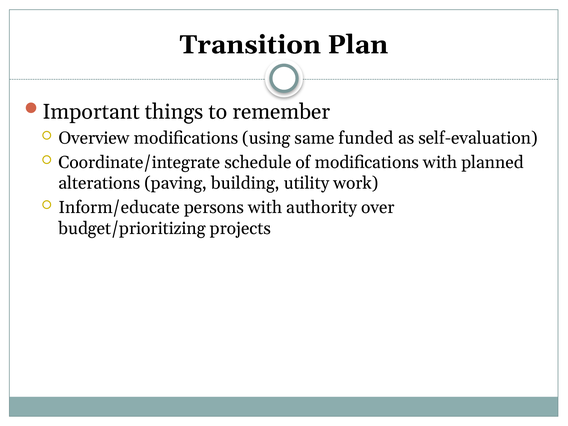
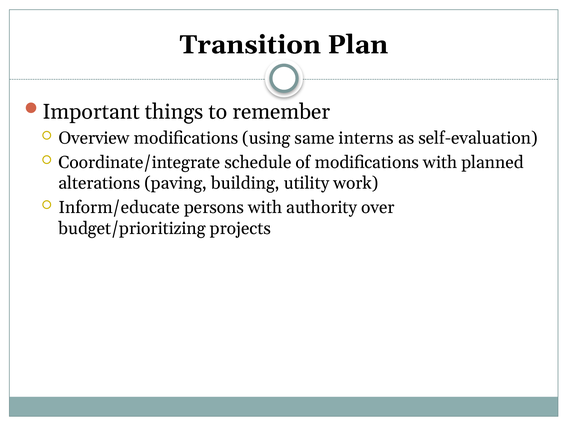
funded: funded -> interns
